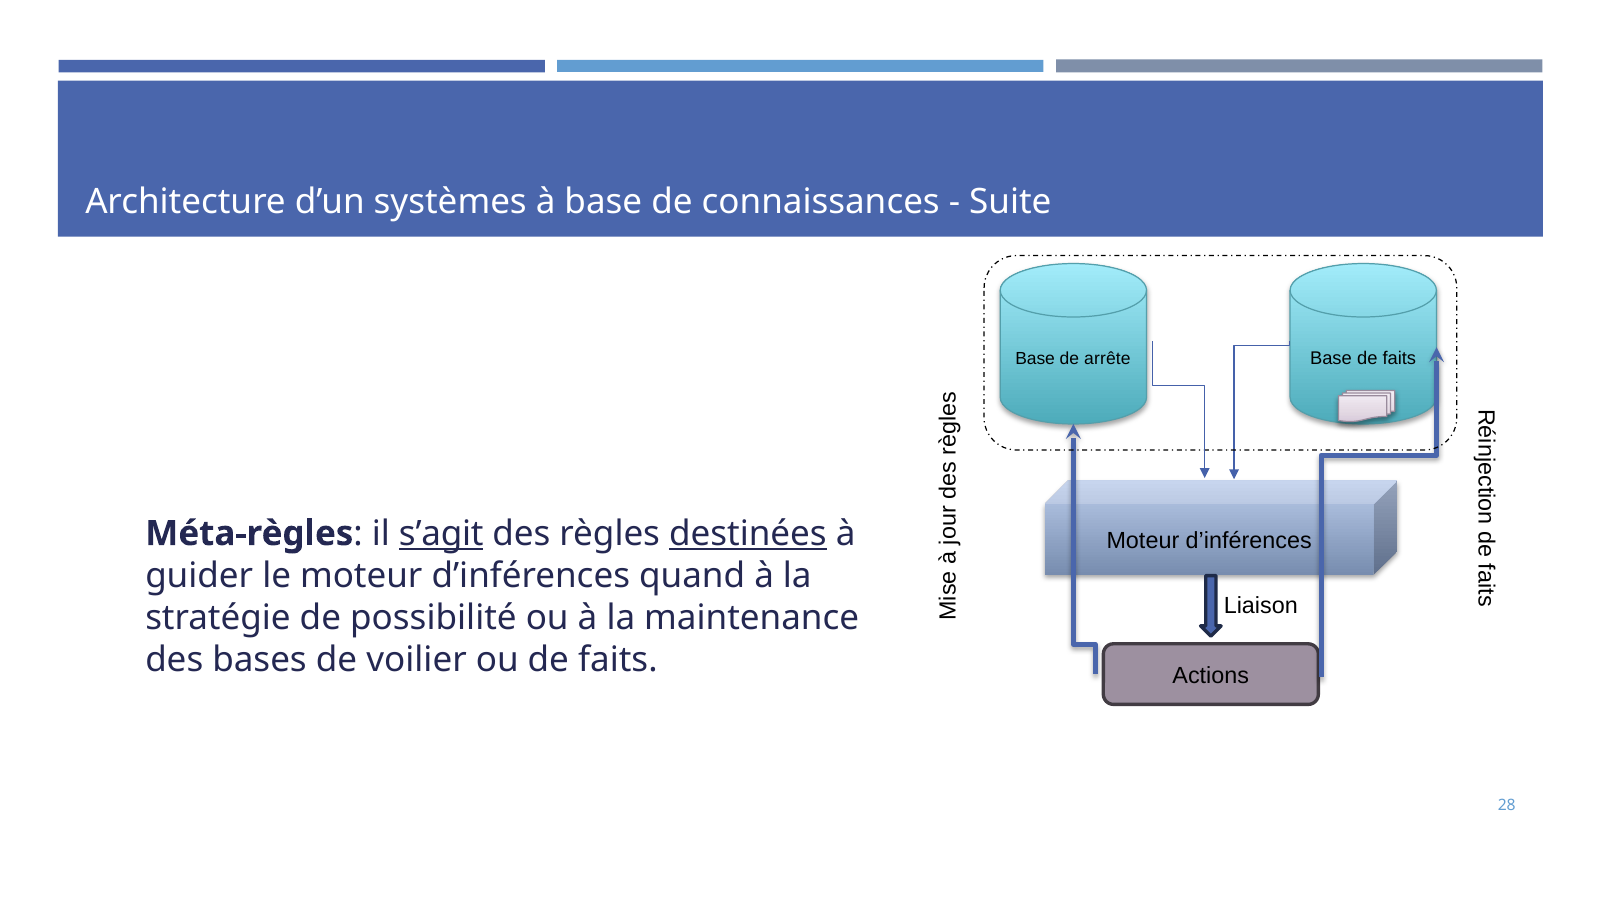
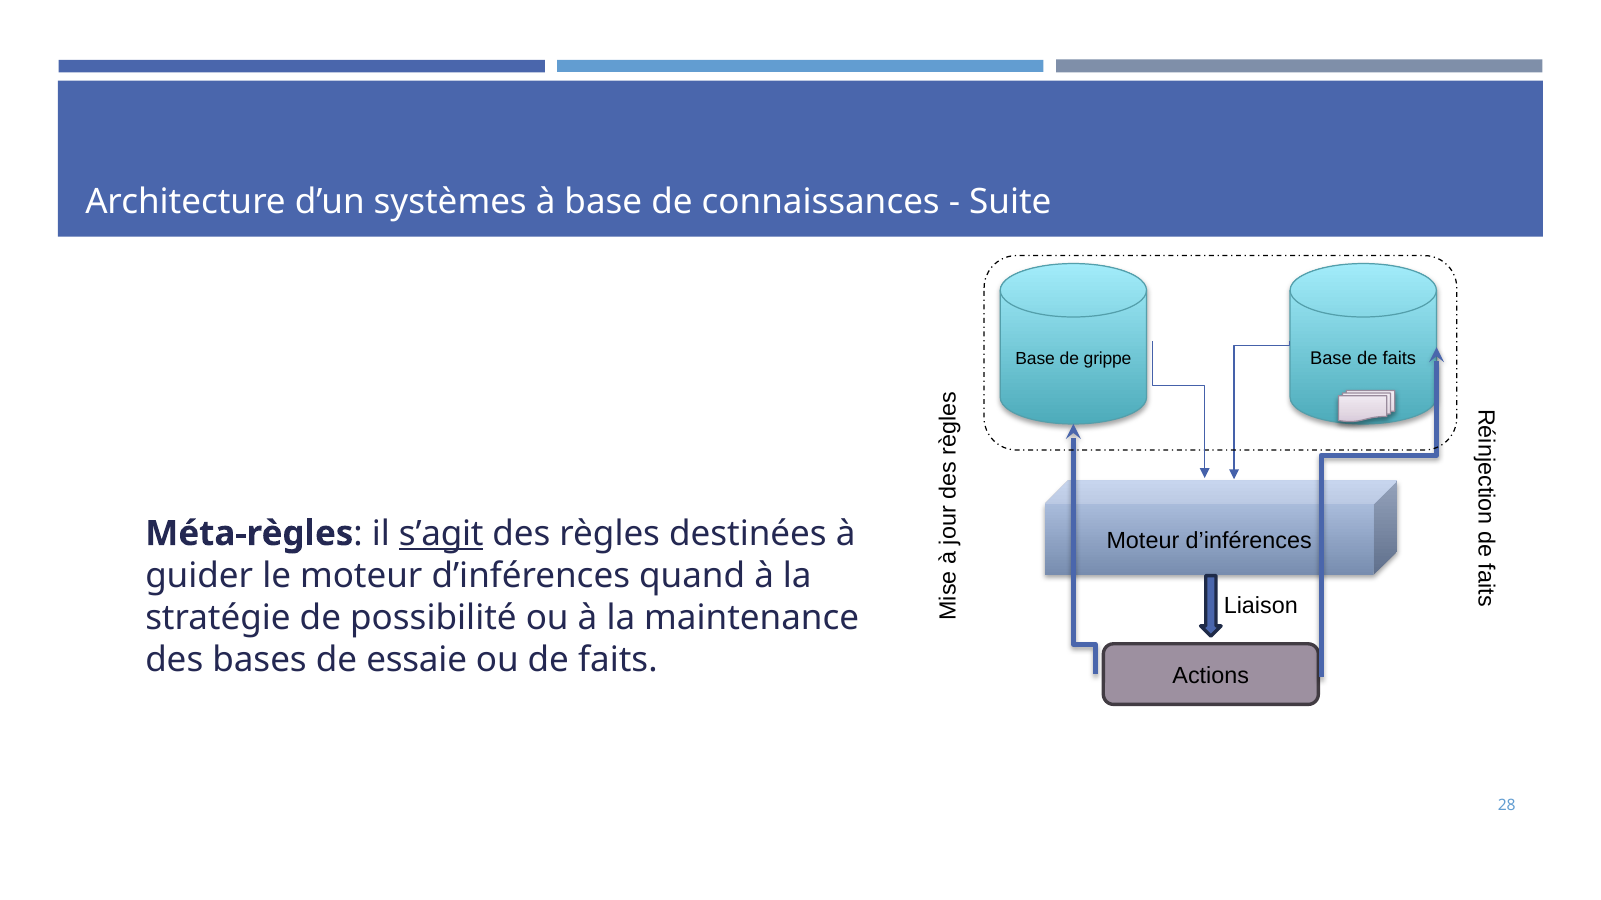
arrête: arrête -> grippe
destinées underline: present -> none
voilier: voilier -> essaie
